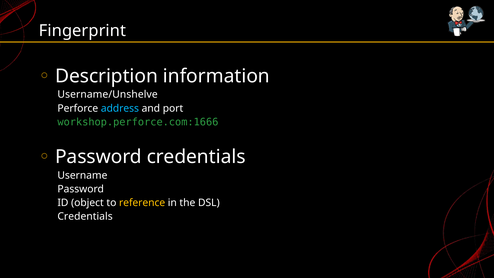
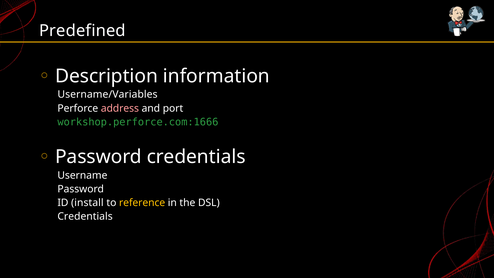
Fingerprint: Fingerprint -> Predefined
Username/Unshelve: Username/Unshelve -> Username/Variables
address colour: light blue -> pink
object: object -> install
